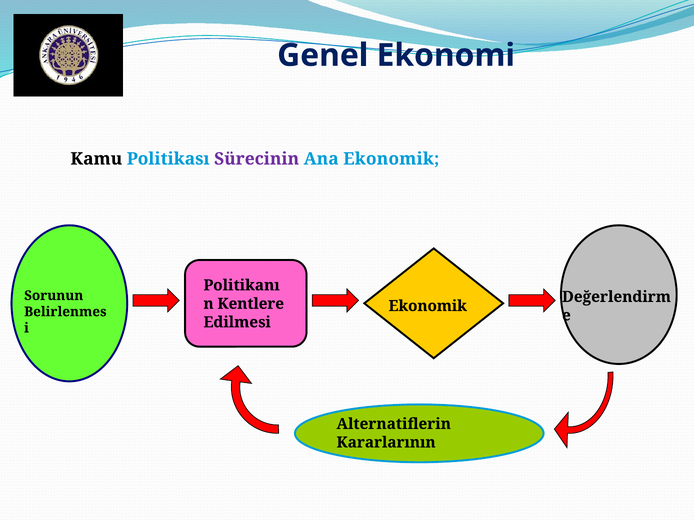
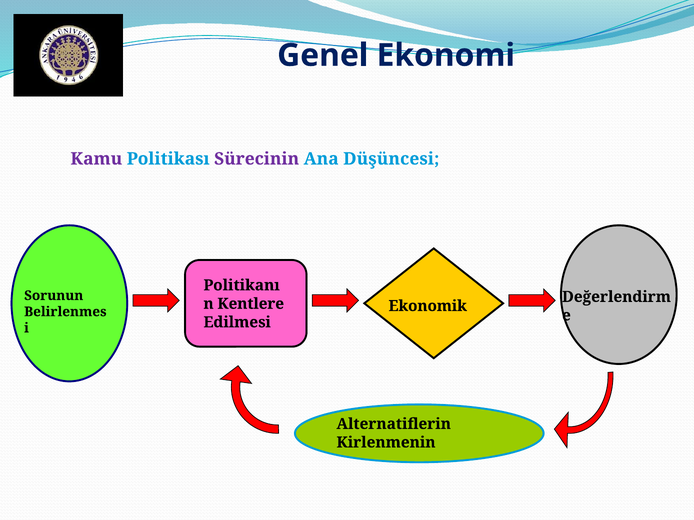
Kamu colour: black -> purple
Ana Ekonomik: Ekonomik -> Düşüncesi
Kararlarının: Kararlarının -> Kirlenmenin
